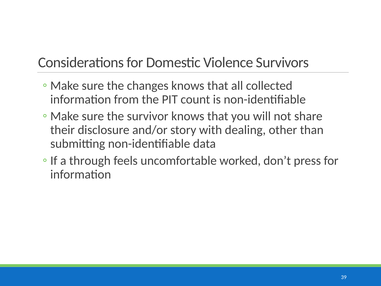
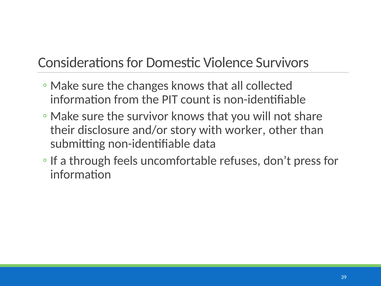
dealing: dealing -> worker
worked: worked -> refuses
